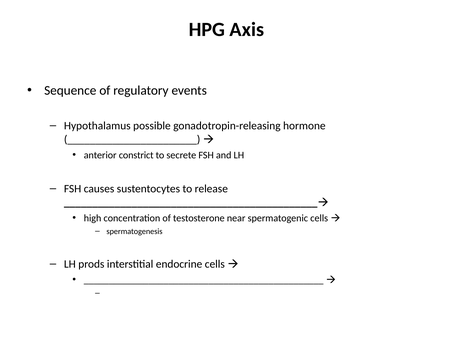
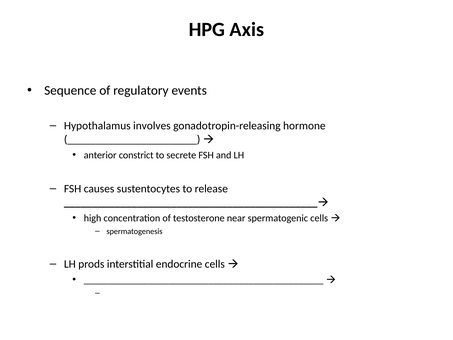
possible: possible -> involves
